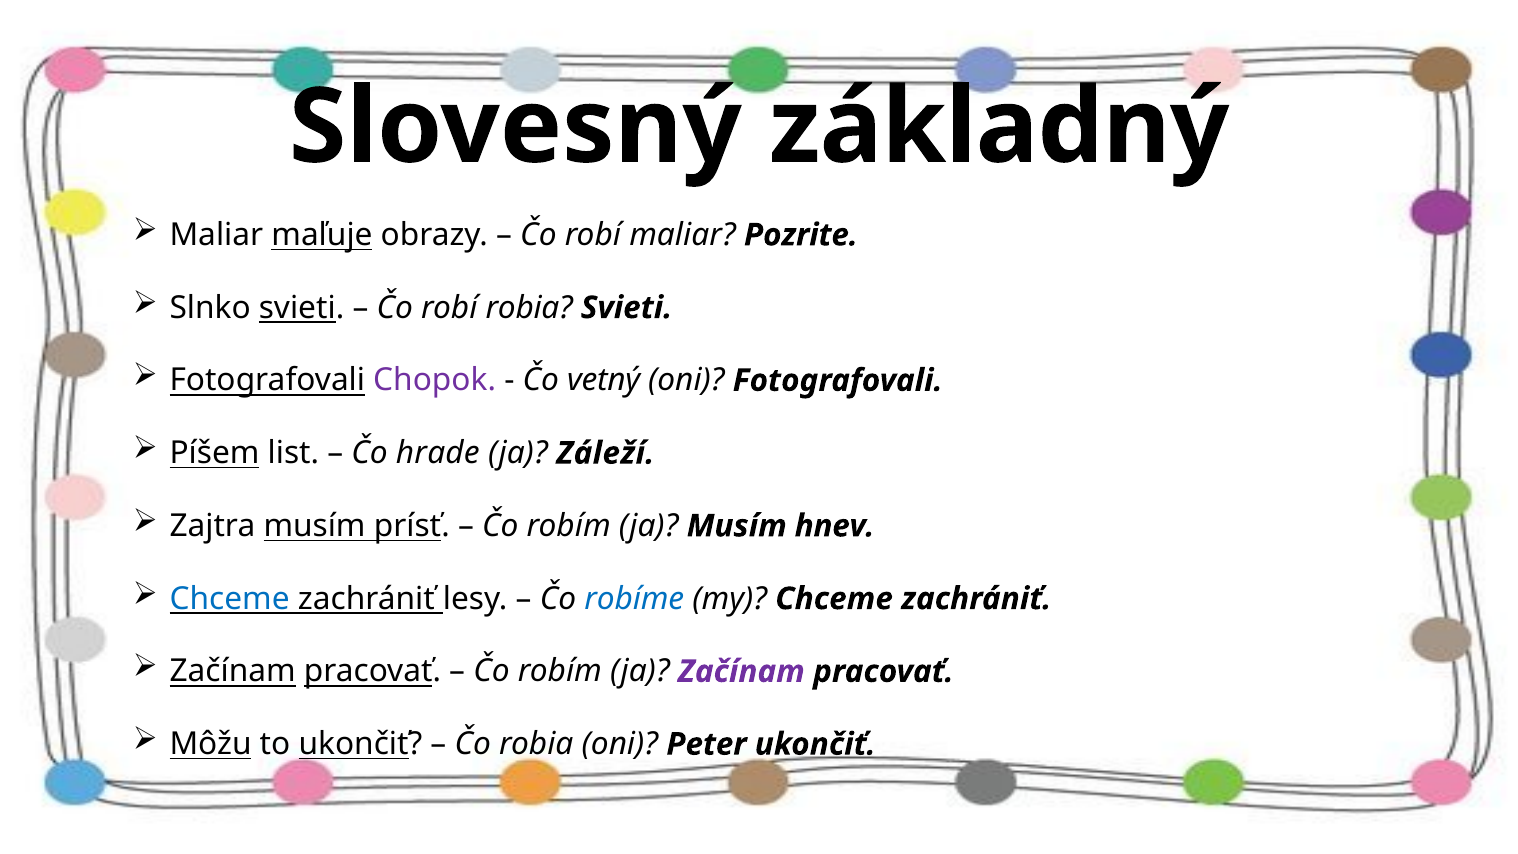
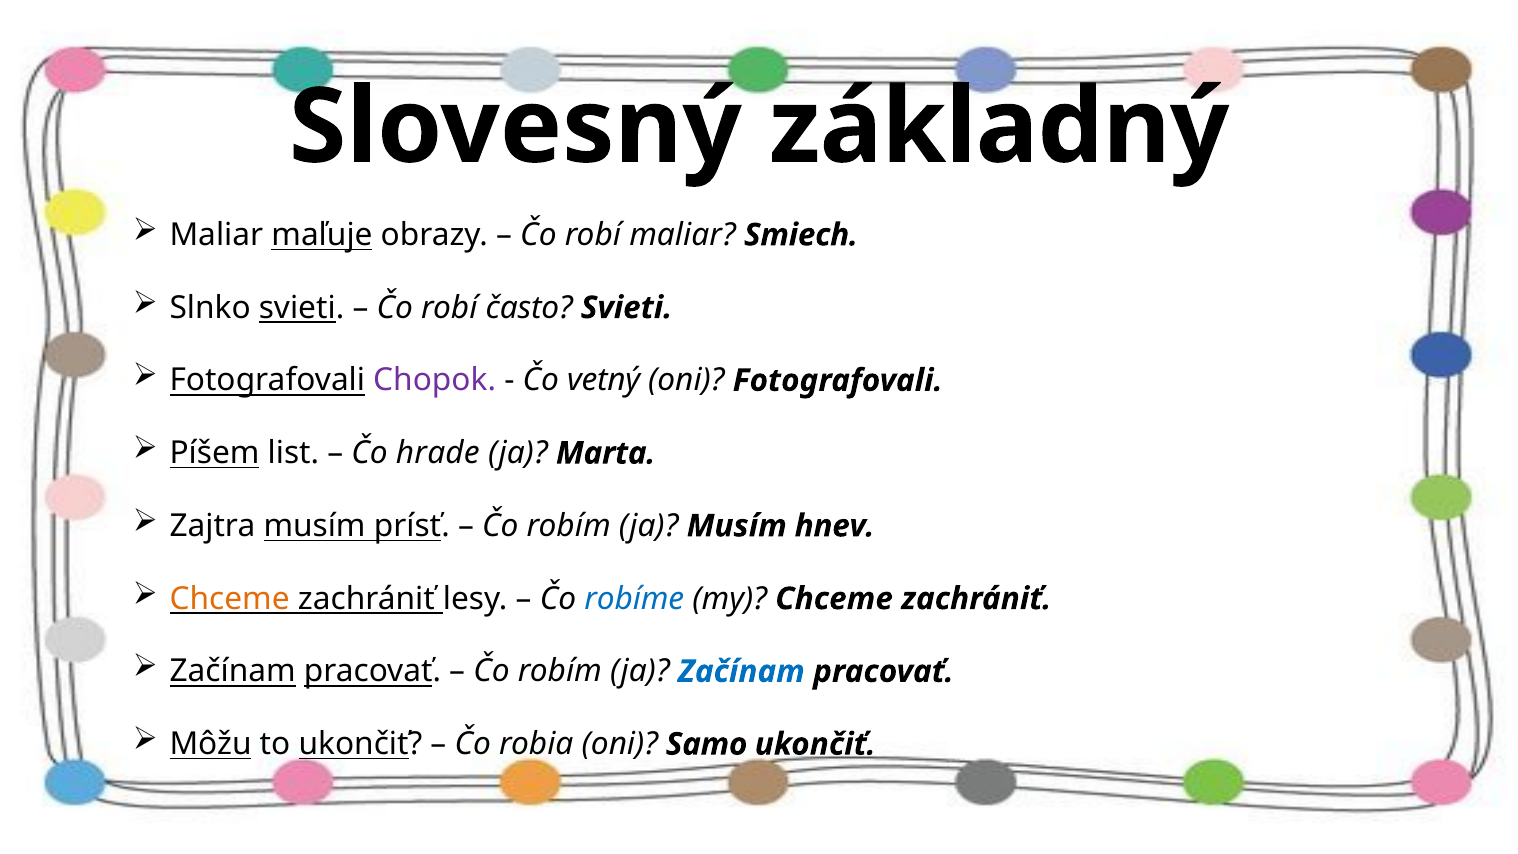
Pozrite: Pozrite -> Smiech
robí robia: robia -> často
Záleží: Záleží -> Marta
Chceme at (230, 599) colour: blue -> orange
Začínam at (741, 671) colour: purple -> blue
Peter: Peter -> Samo
